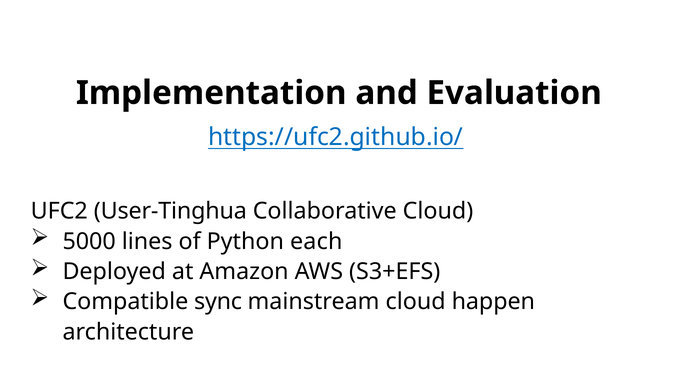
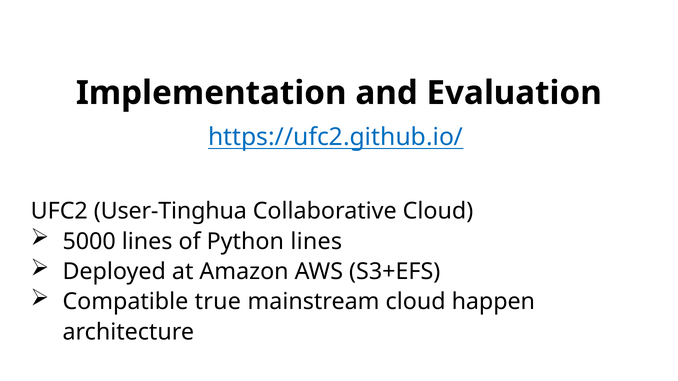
Python each: each -> lines
sync: sync -> true
